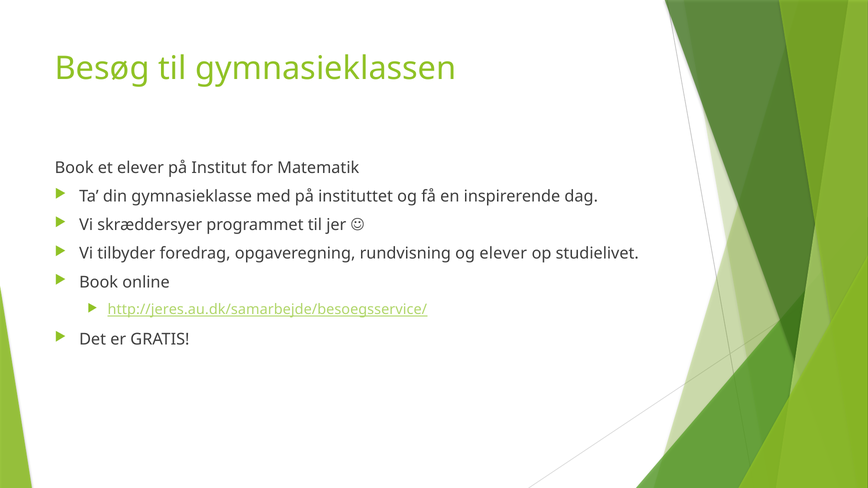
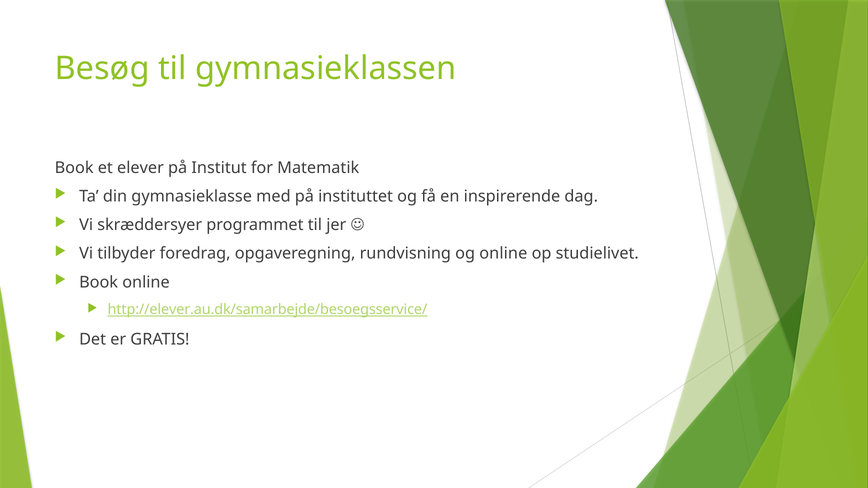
og elever: elever -> online
http://jeres.au.dk/samarbejde/besoegsservice/: http://jeres.au.dk/samarbejde/besoegsservice/ -> http://elever.au.dk/samarbejde/besoegsservice/
